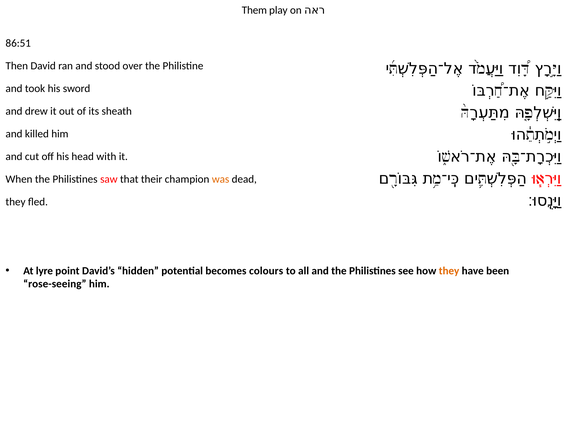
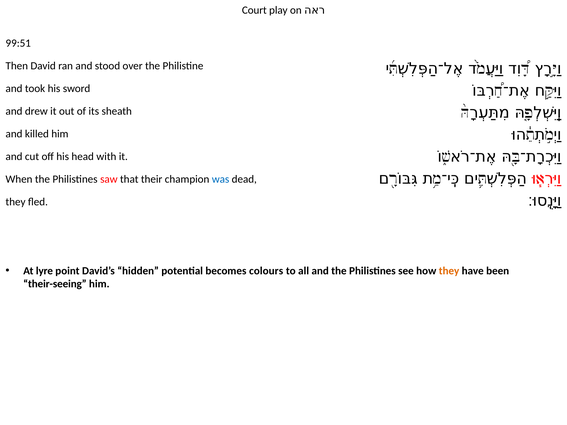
Them: Them -> Court
86:51: 86:51 -> 99:51
was colour: orange -> blue
rose-seeing: rose-seeing -> their-seeing
